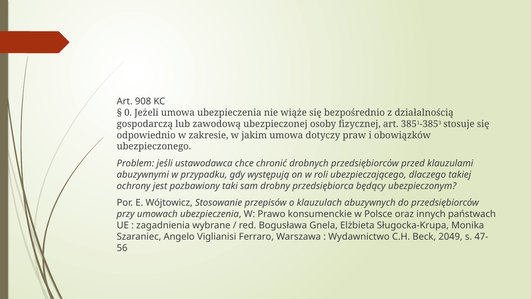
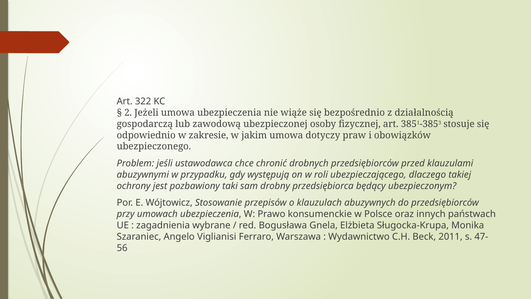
908: 908 -> 322
0: 0 -> 2
2049: 2049 -> 2011
